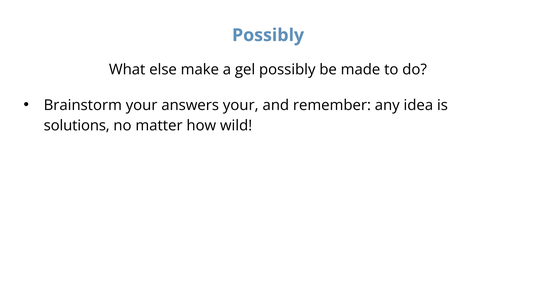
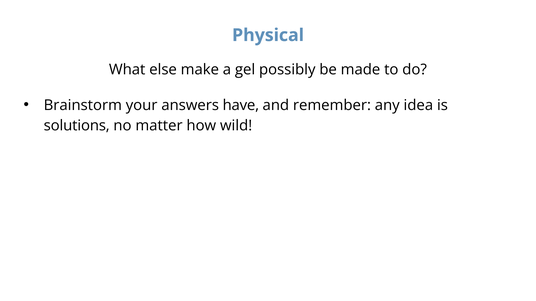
Possibly at (268, 35): Possibly -> Physical
answers your: your -> have
